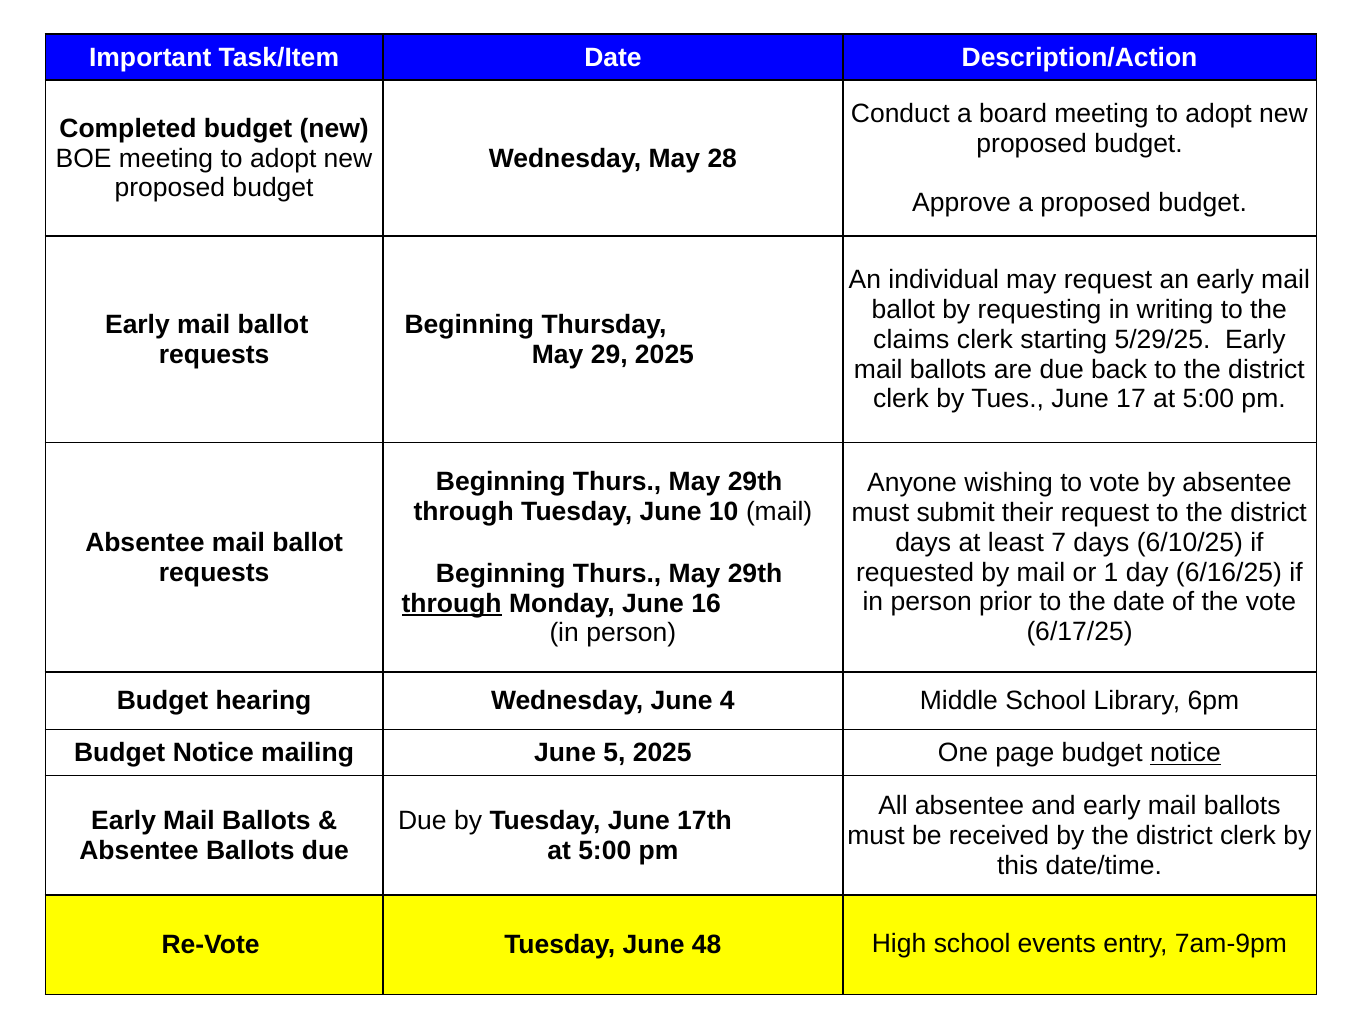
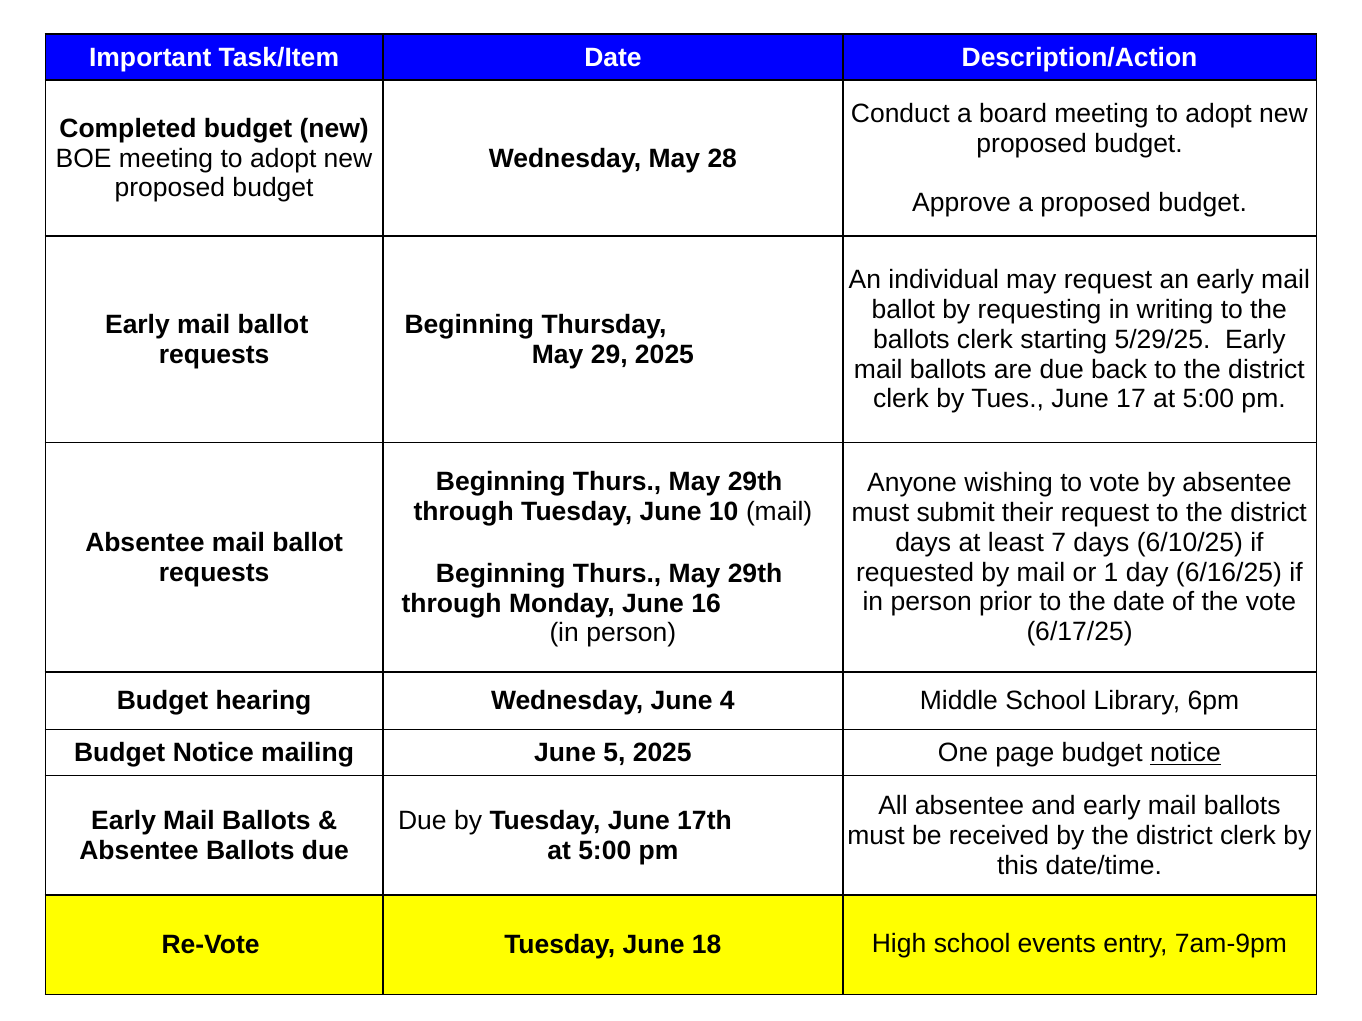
claims at (911, 340): claims -> ballots
through at (452, 604) underline: present -> none
48: 48 -> 18
